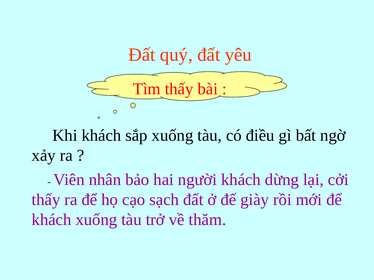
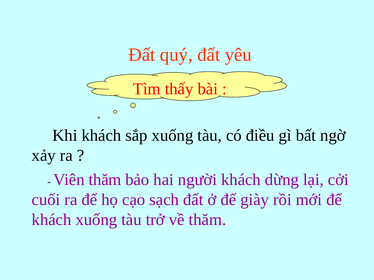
Viên nhân: nhân -> thăm
thấy at (46, 200): thấy -> cuối
